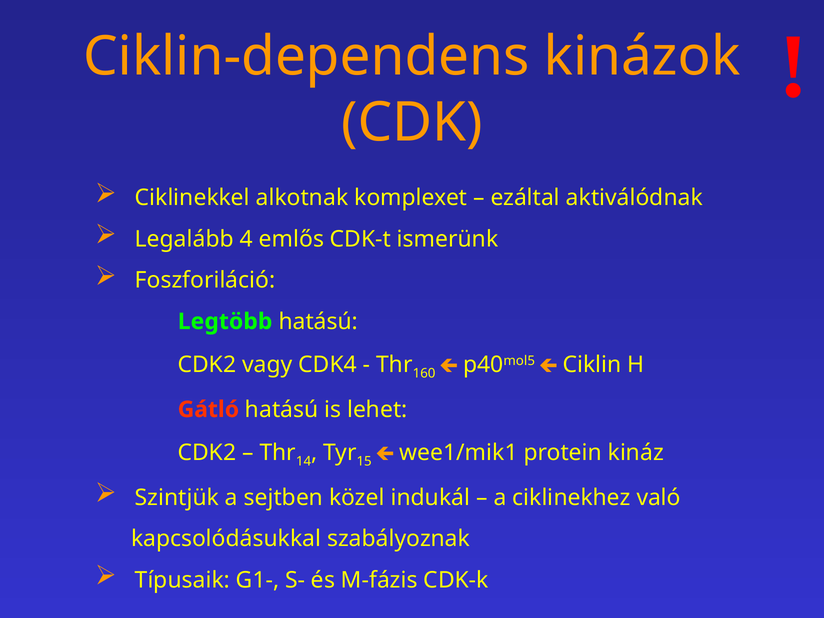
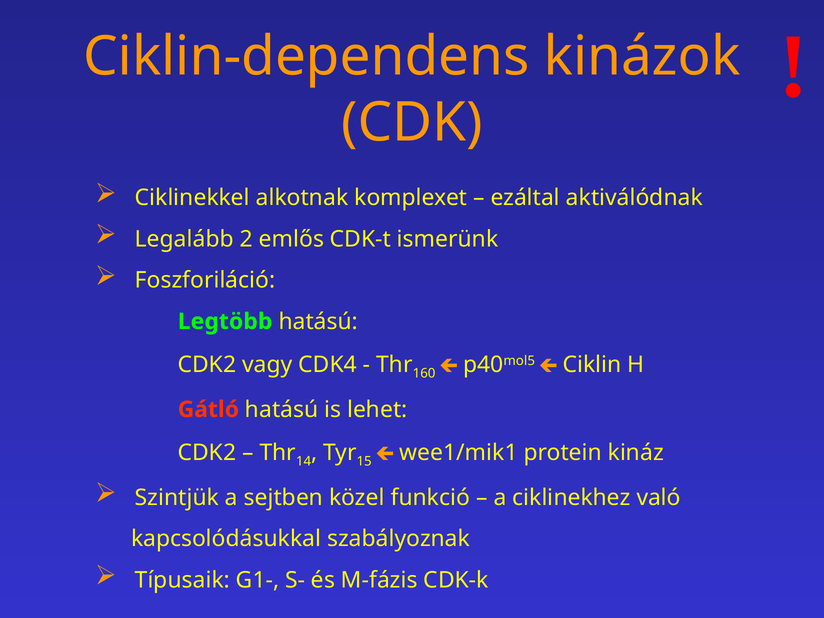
4: 4 -> 2
indukál: indukál -> funkció
